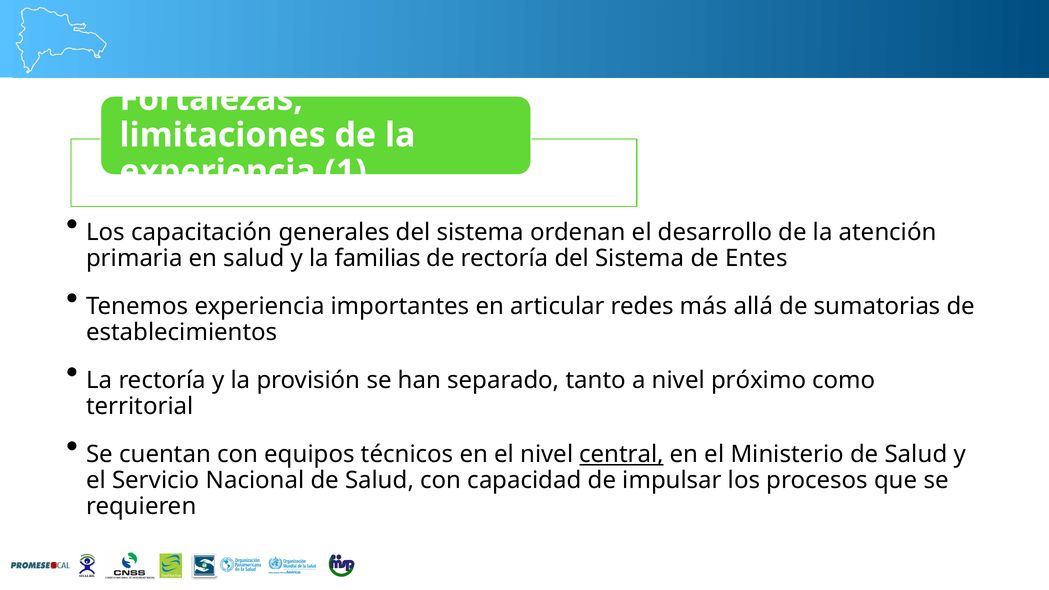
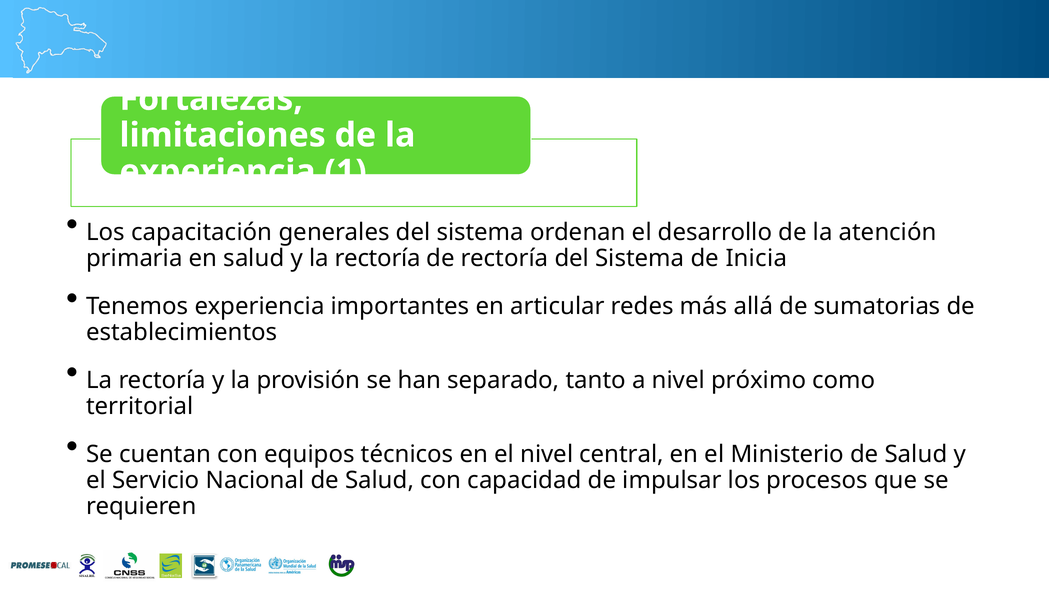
y la familias: familias -> rectoría
Entes: Entes -> Inicia
central underline: present -> none
